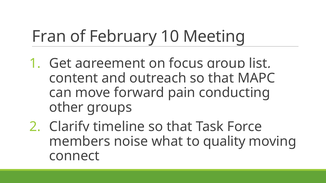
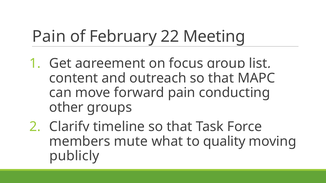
Fran at (49, 37): Fran -> Pain
10: 10 -> 22
noise: noise -> mute
connect: connect -> publicly
